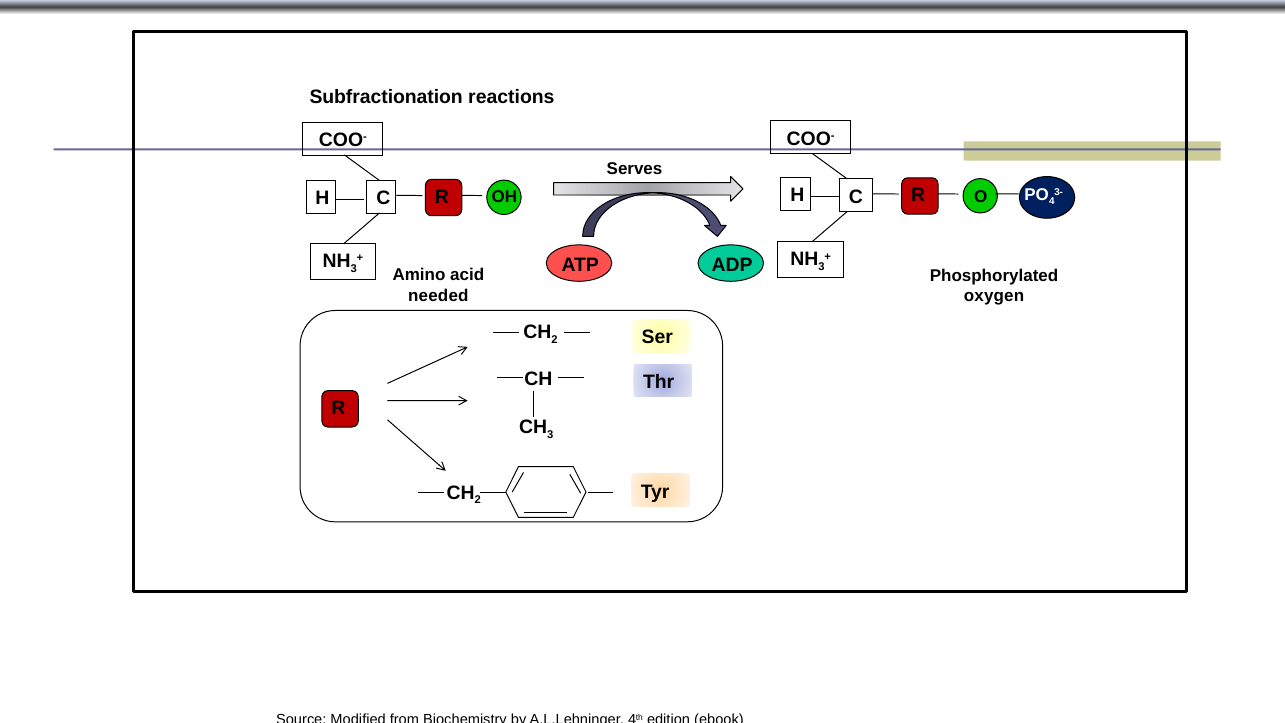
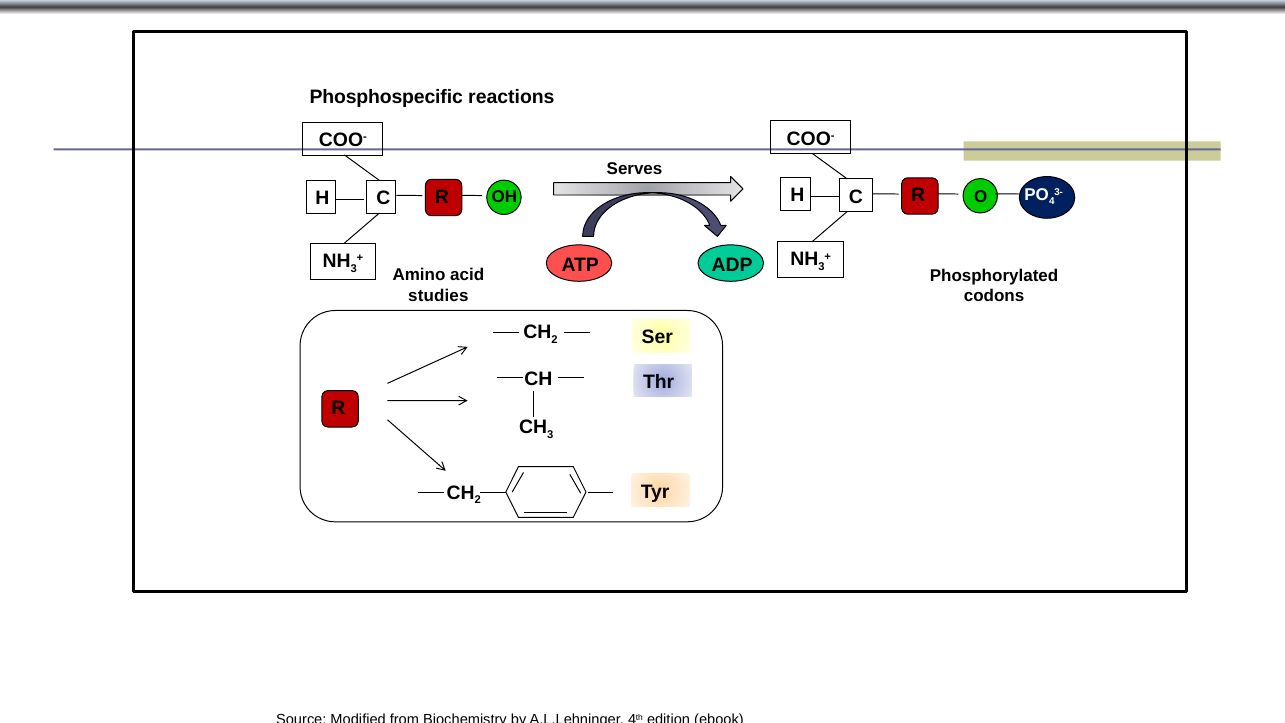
Subfractionation: Subfractionation -> Phosphospecific
needed: needed -> studies
oxygen: oxygen -> codons
